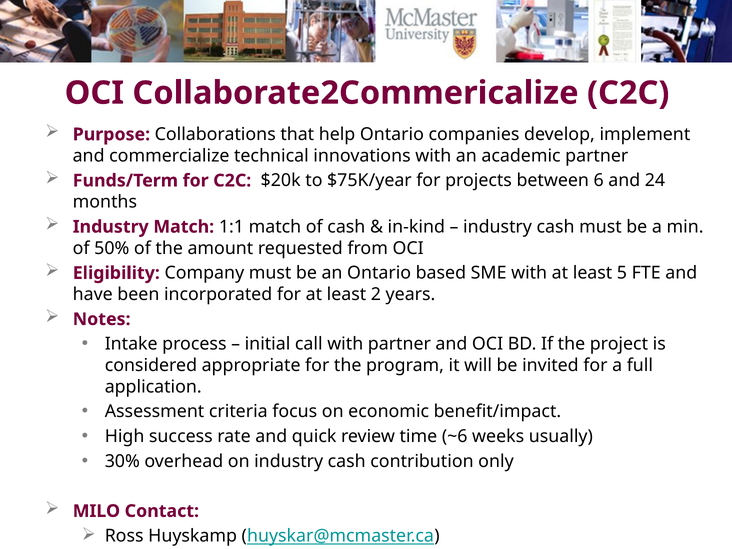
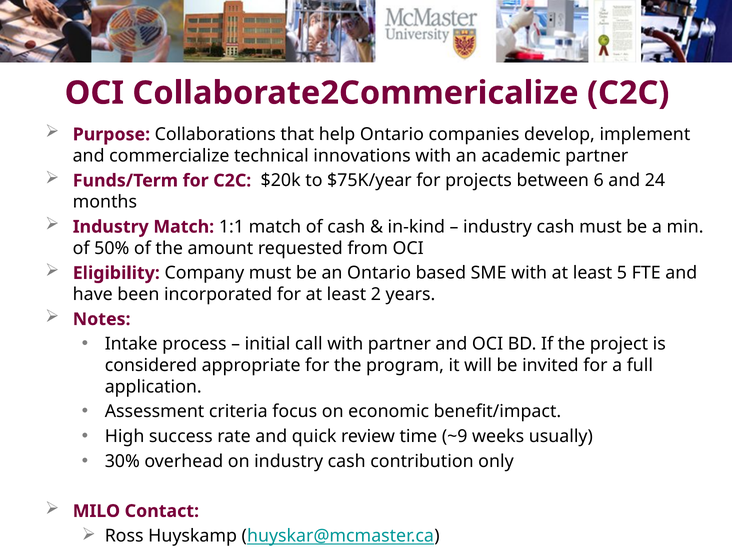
~6: ~6 -> ~9
